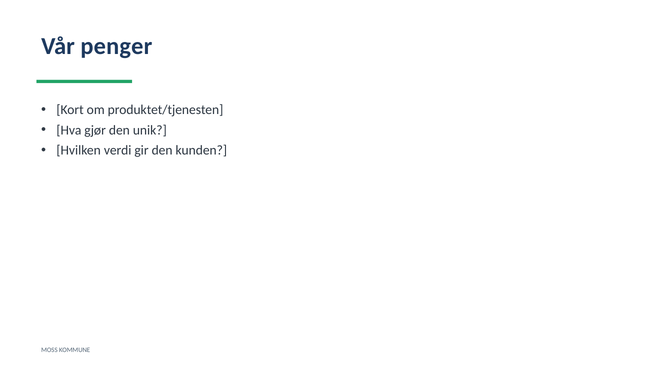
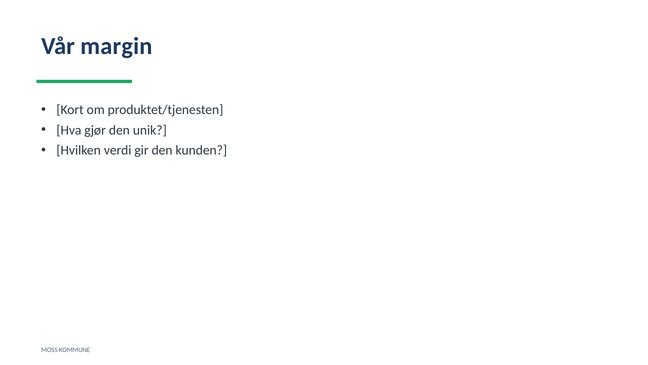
penger: penger -> margin
